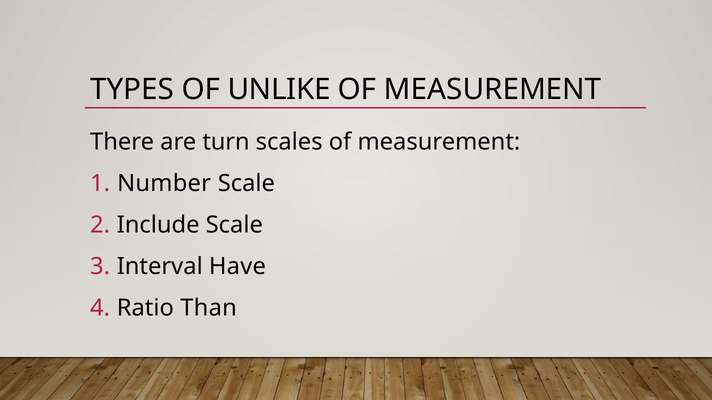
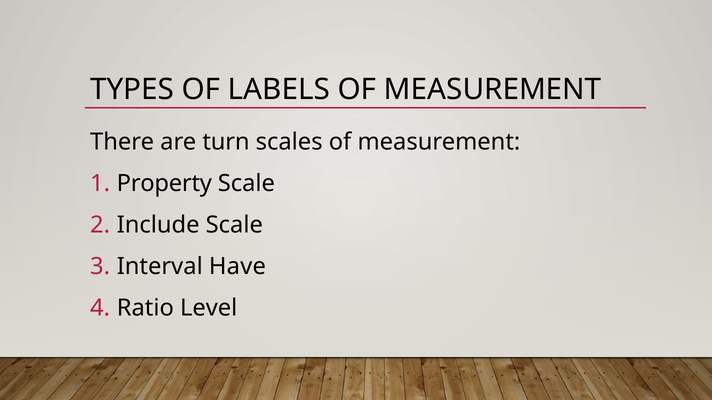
UNLIKE: UNLIKE -> LABELS
Number: Number -> Property
Than: Than -> Level
